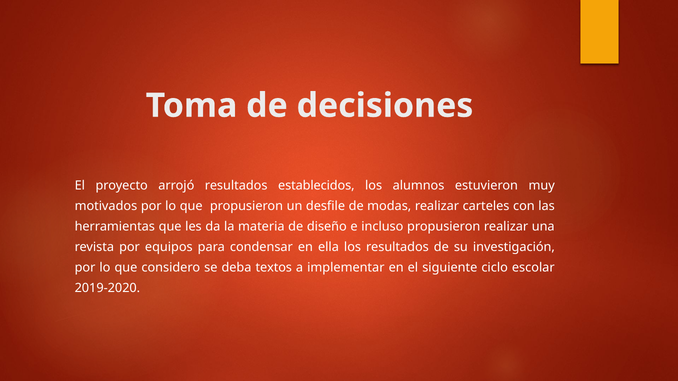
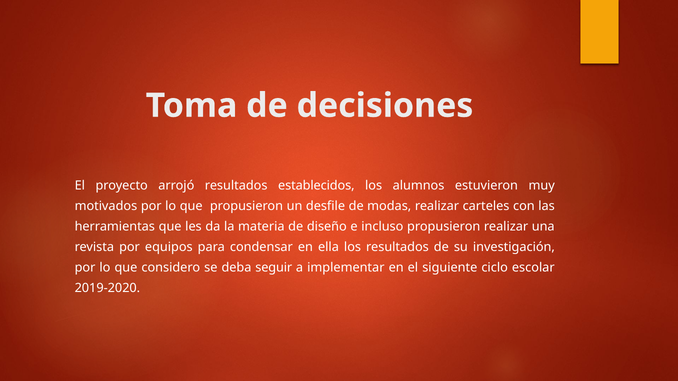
textos: textos -> seguir
